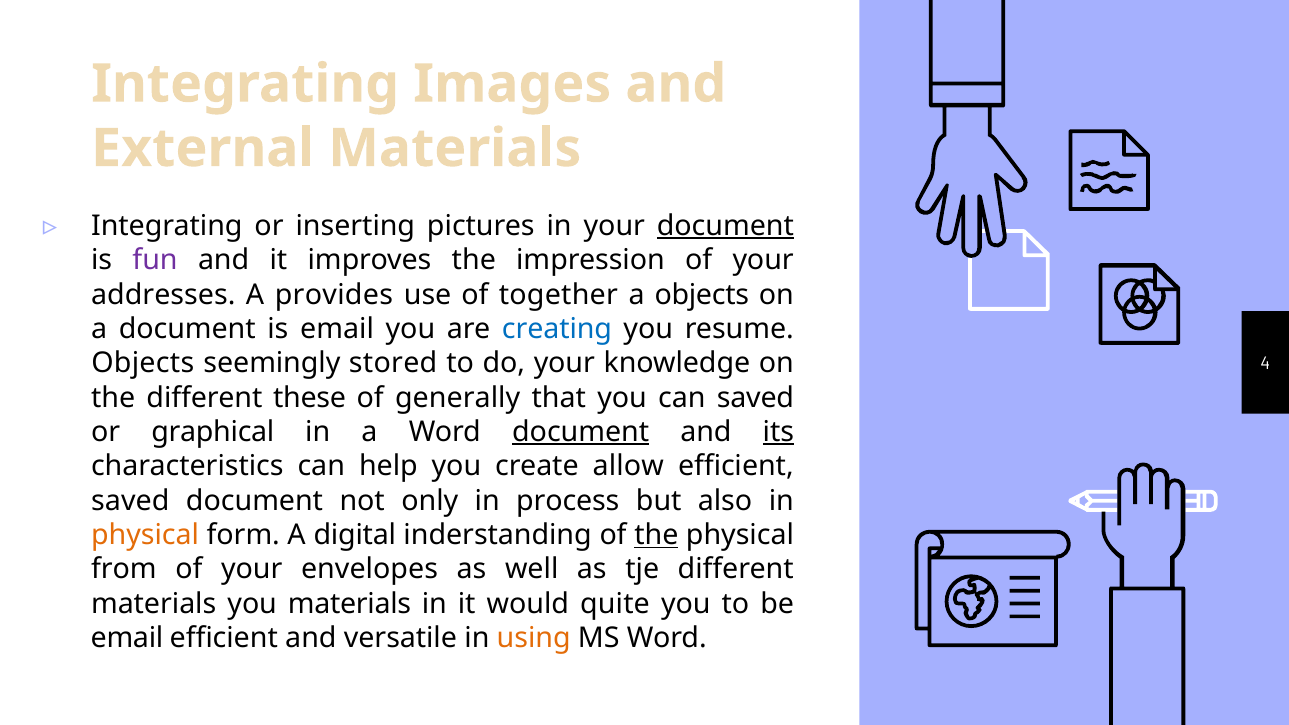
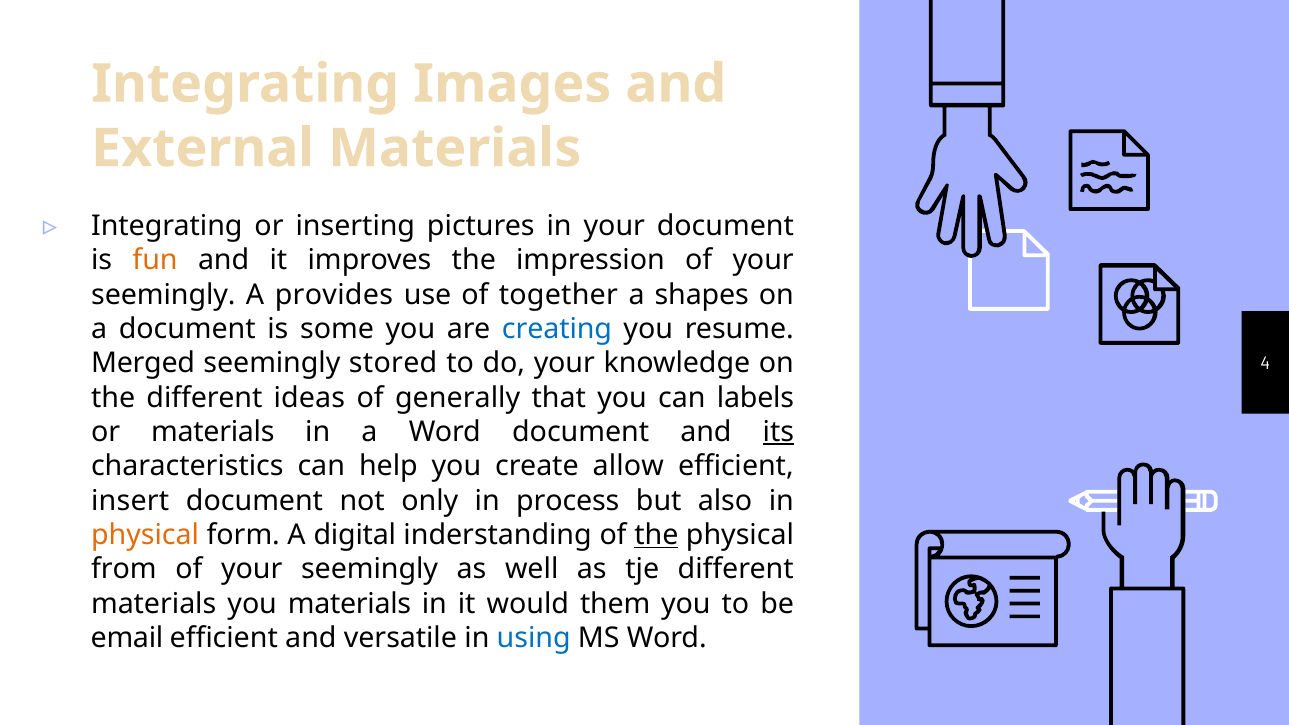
document at (725, 226) underline: present -> none
fun colour: purple -> orange
addresses at (163, 295): addresses -> seemingly
a objects: objects -> shapes
is email: email -> some
Objects at (143, 363): Objects -> Merged
these: these -> ideas
can saved: saved -> labels
or graphical: graphical -> materials
document at (581, 432) underline: present -> none
saved at (130, 501): saved -> insert
envelopes at (370, 569): envelopes -> seemingly
quite: quite -> them
using colour: orange -> blue
